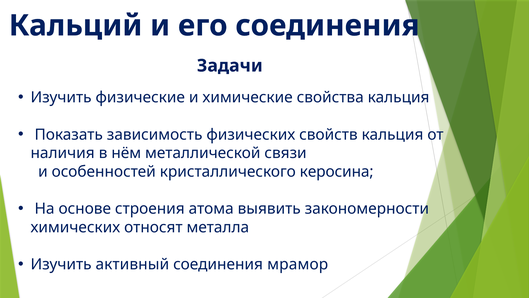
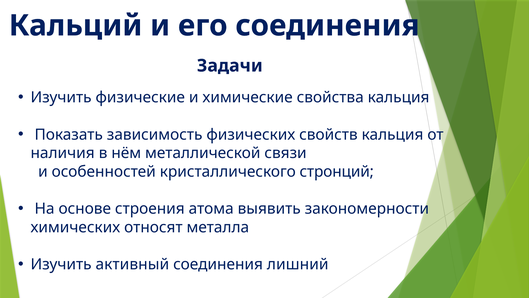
керосина: керосина -> стронций
мрамор: мрамор -> лишний
